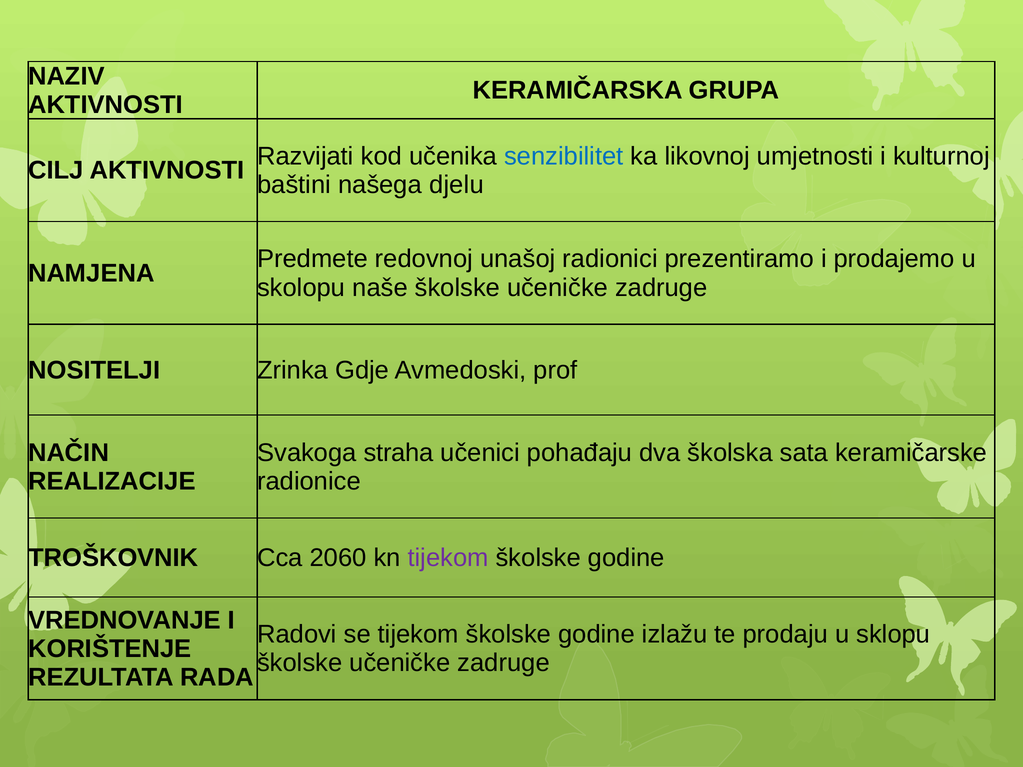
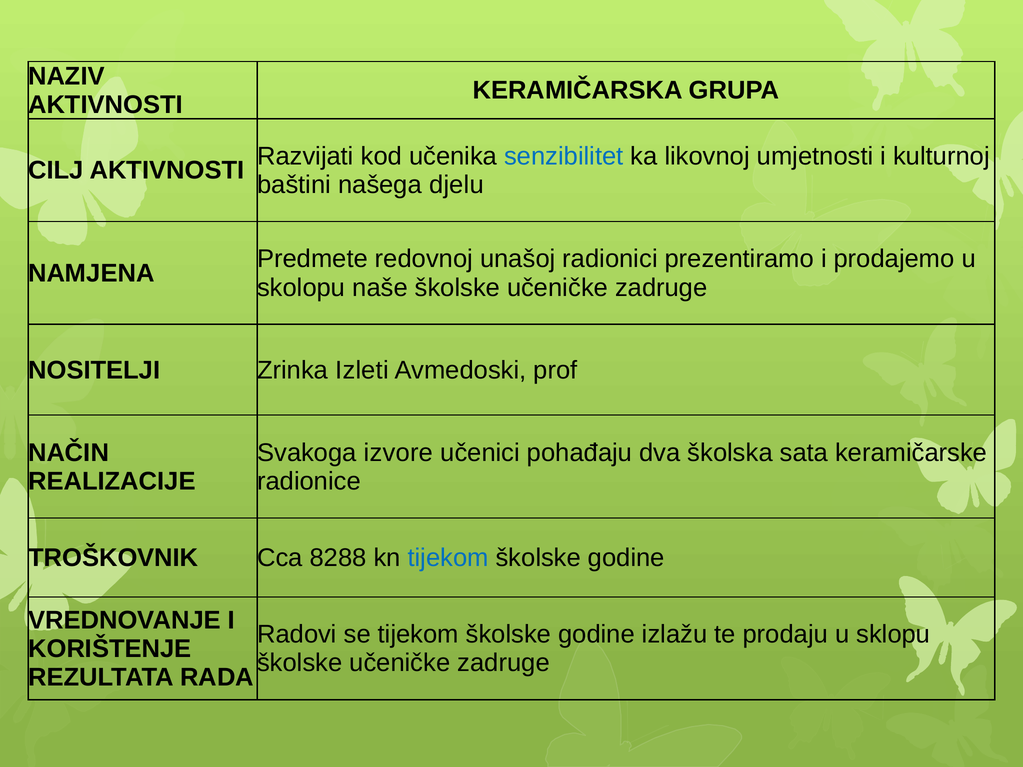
Gdje: Gdje -> Izleti
straha: straha -> izvore
2060: 2060 -> 8288
tijekom at (448, 558) colour: purple -> blue
